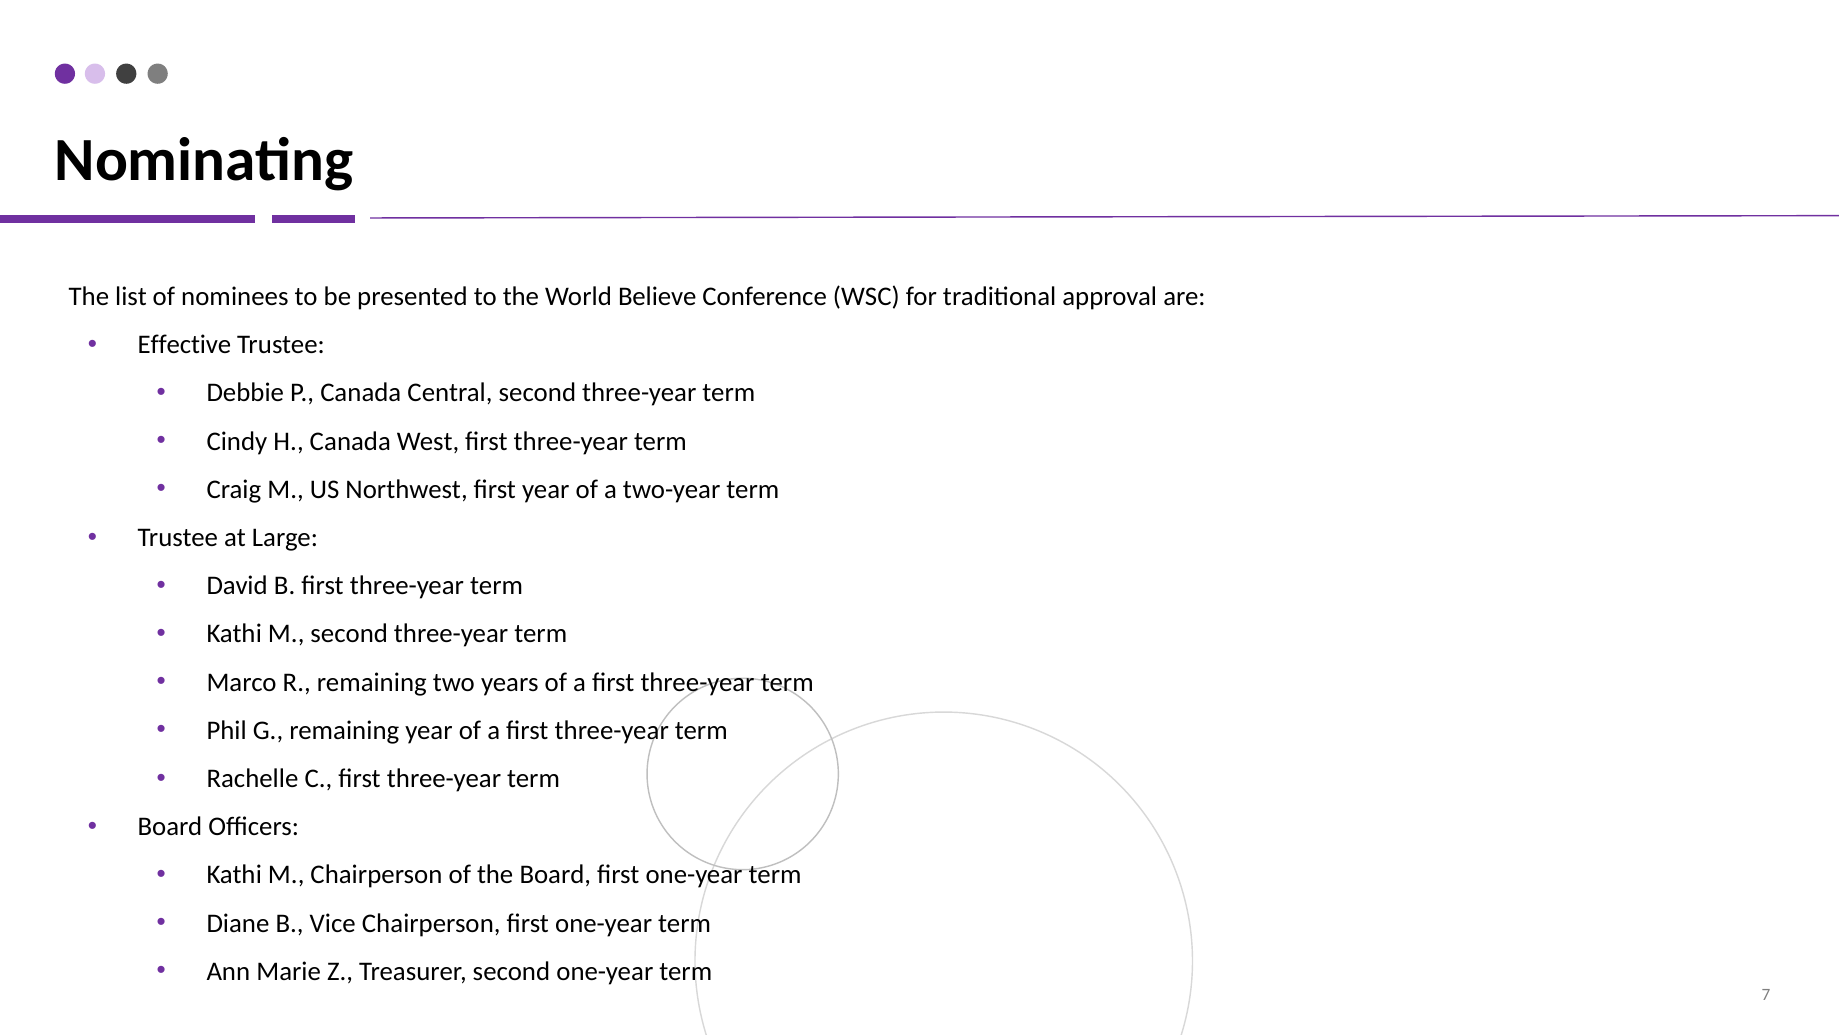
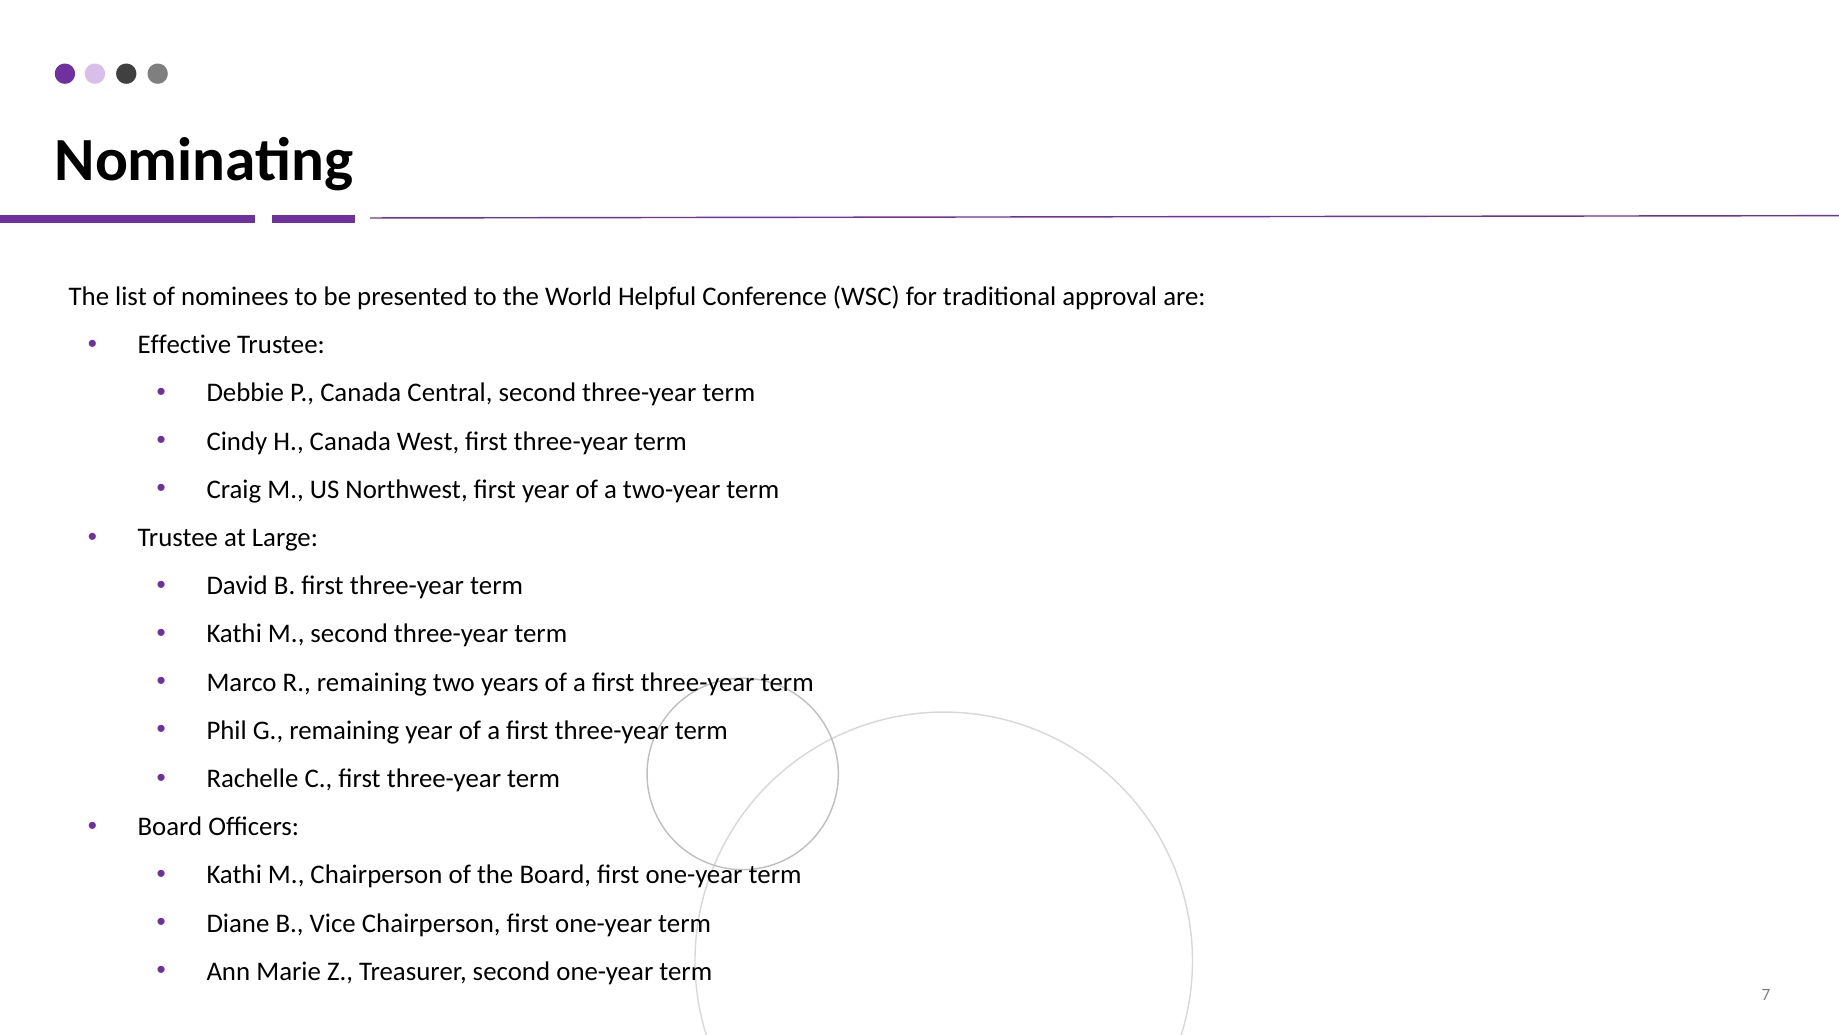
Believe: Believe -> Helpful
